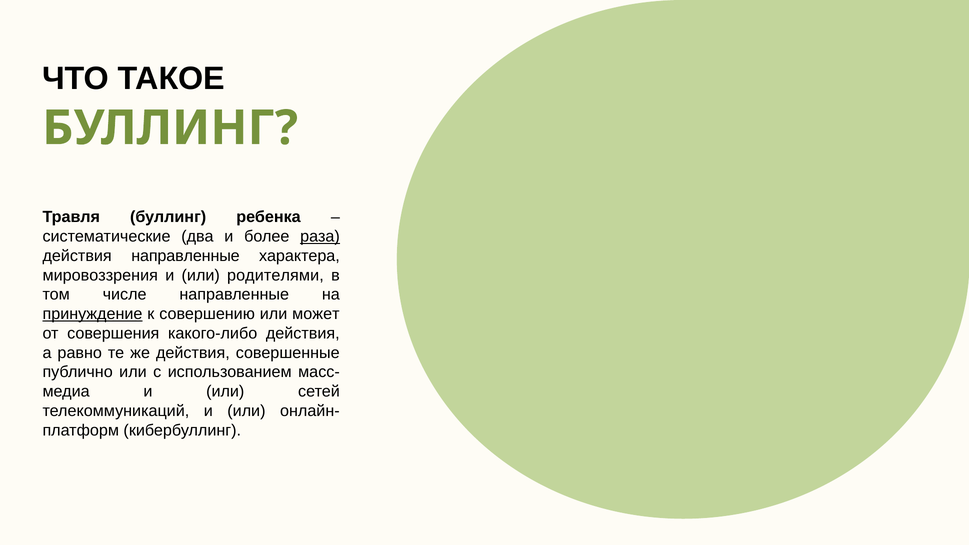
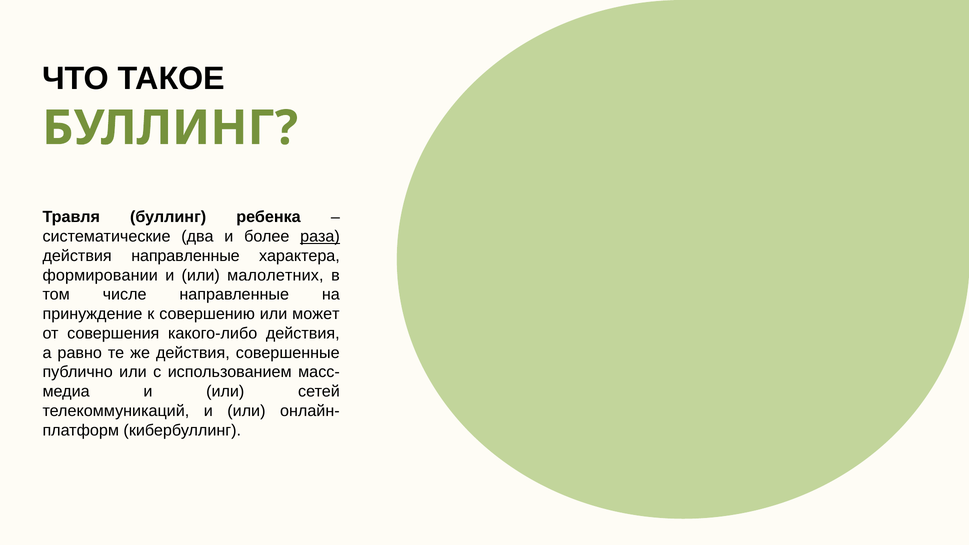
мировоззрения: мировоззрения -> формировании
родителями: родителями -> малолетних
принуждение underline: present -> none
